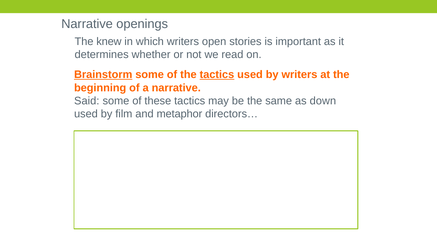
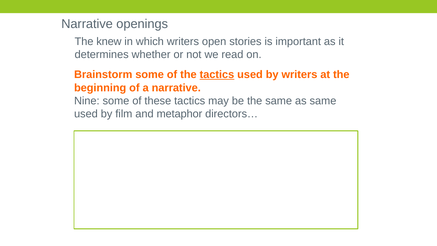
Brainstorm underline: present -> none
Said: Said -> Nine
as down: down -> same
